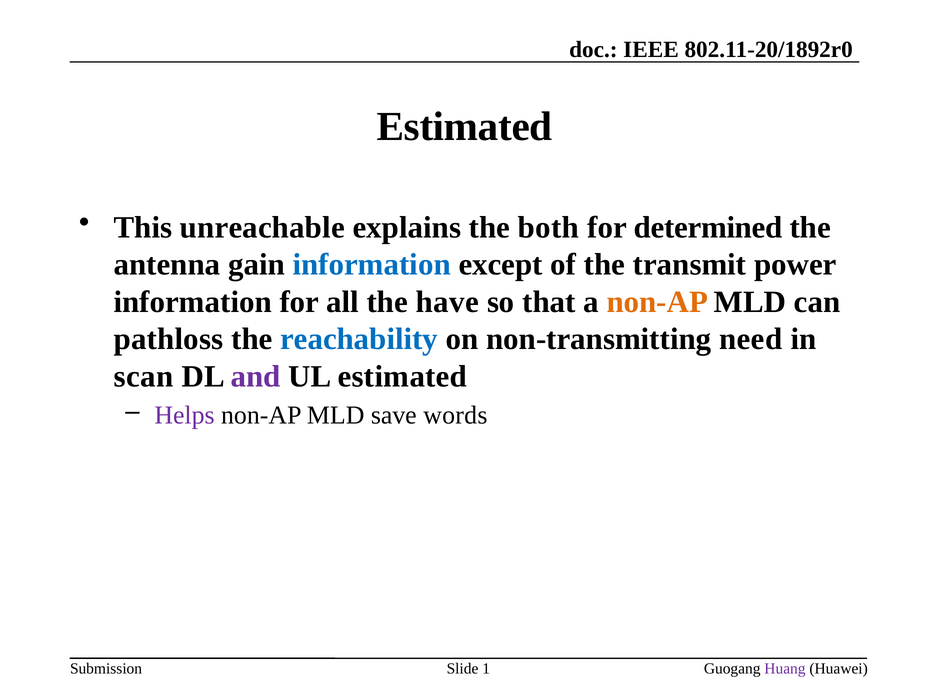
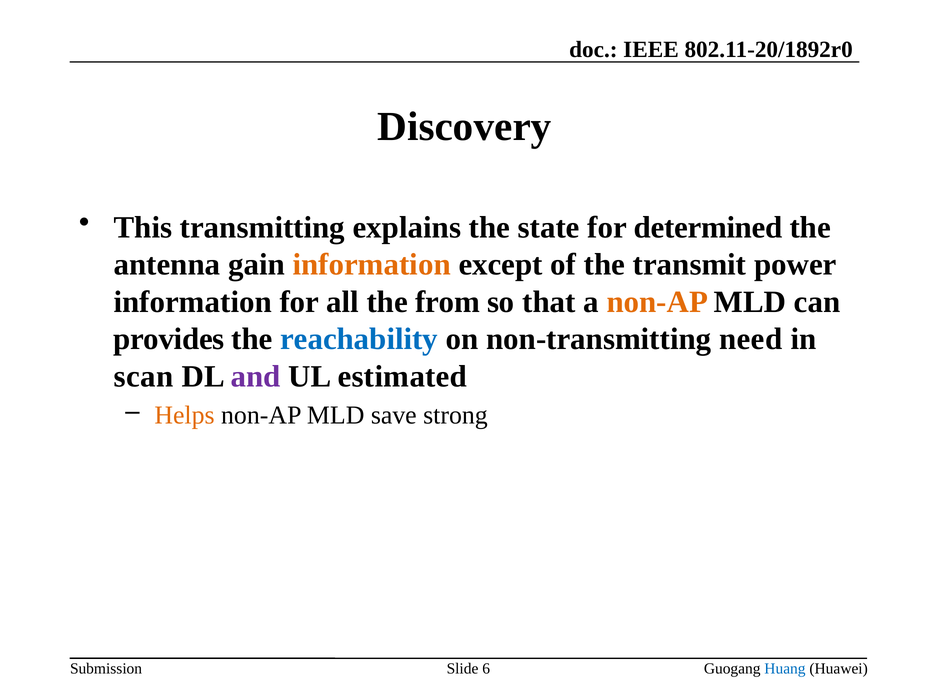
Estimated at (465, 127): Estimated -> Discovery
unreachable: unreachable -> transmitting
both: both -> state
information at (372, 265) colour: blue -> orange
have: have -> from
pathloss: pathloss -> provides
Helps colour: purple -> orange
words: words -> strong
1: 1 -> 6
Huang colour: purple -> blue
